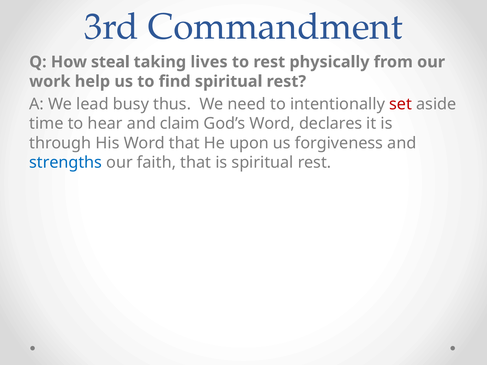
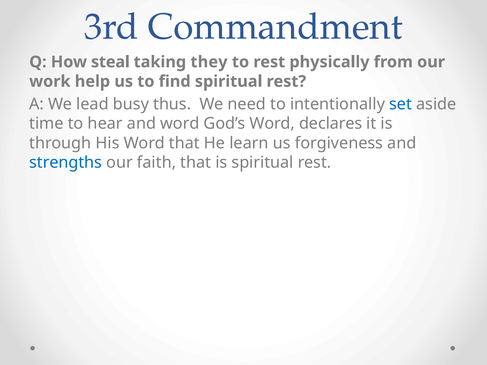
lives: lives -> they
set colour: red -> blue
and claim: claim -> word
upon: upon -> learn
